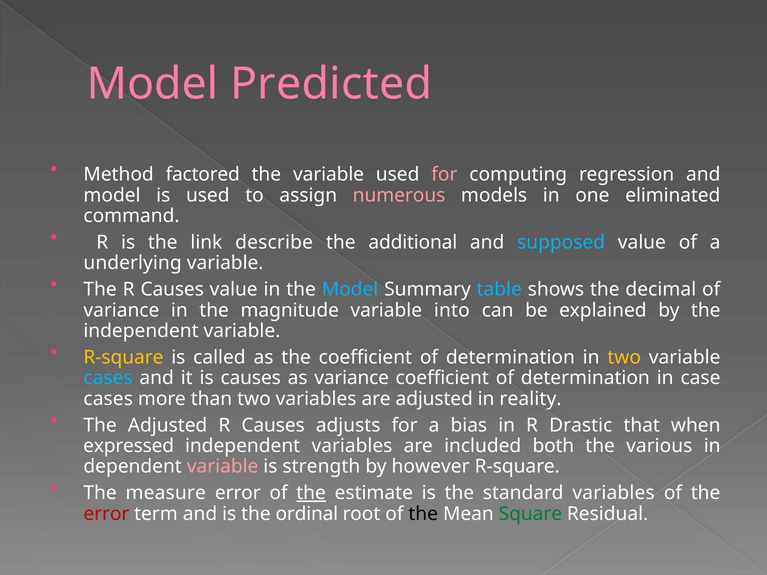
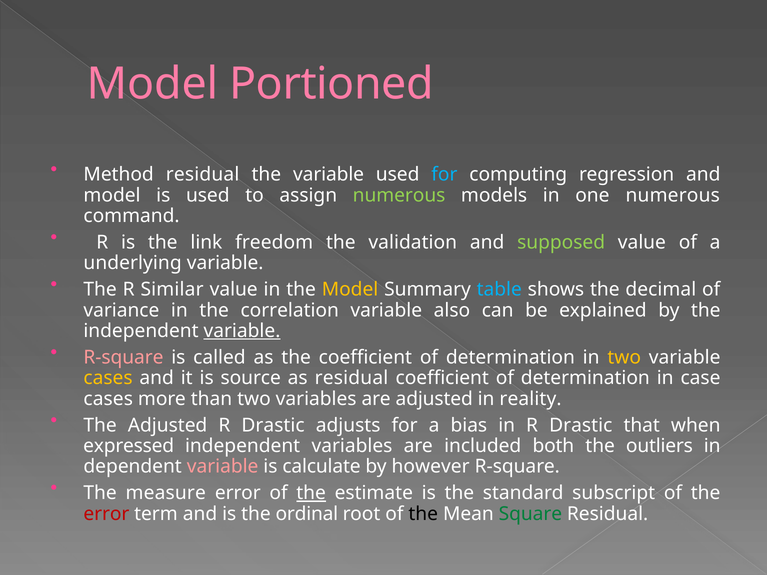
Predicted: Predicted -> Portioned
Method factored: factored -> residual
for at (444, 175) colour: pink -> light blue
numerous at (399, 195) colour: pink -> light green
one eliminated: eliminated -> numerous
describe: describe -> freedom
additional: additional -> validation
supposed colour: light blue -> light green
The R Causes: Causes -> Similar
Model at (350, 290) colour: light blue -> yellow
magnitude: magnitude -> correlation
into: into -> also
variable at (242, 331) underline: none -> present
R-square at (123, 357) colour: yellow -> pink
cases at (108, 378) colour: light blue -> yellow
is causes: causes -> source
as variance: variance -> residual
Adjusted R Causes: Causes -> Drastic
various: various -> outliers
strength: strength -> calculate
standard variables: variables -> subscript
